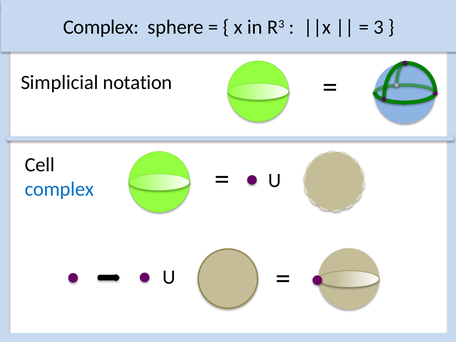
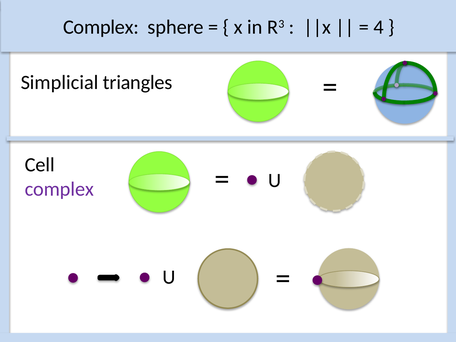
3: 3 -> 4
notation: notation -> triangles
complex at (59, 189) colour: blue -> purple
